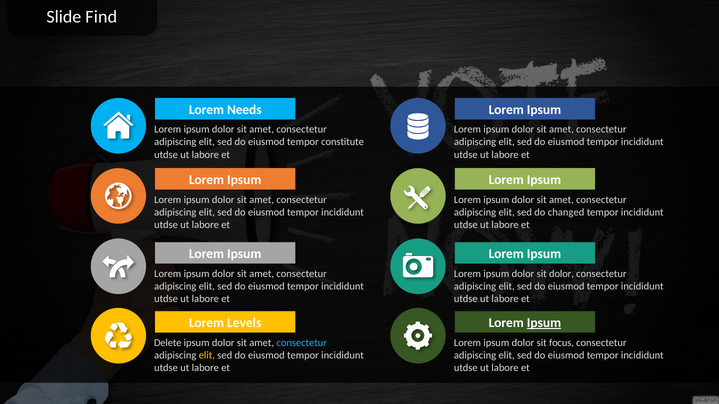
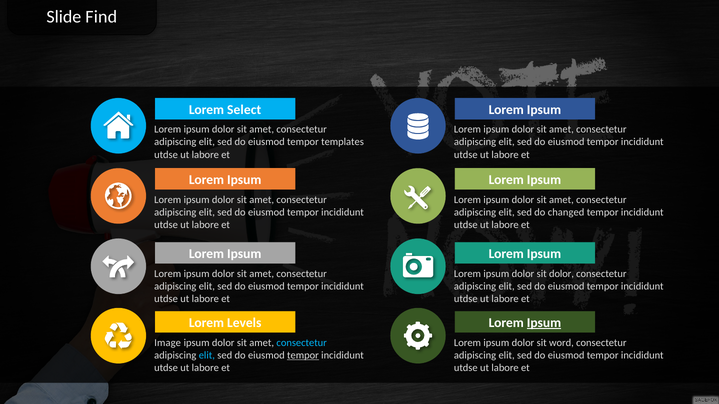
Needs: Needs -> Select
constitute: constitute -> templates
Delete: Delete -> Image
focus: focus -> word
elit at (207, 356) colour: yellow -> light blue
tempor at (303, 356) underline: none -> present
